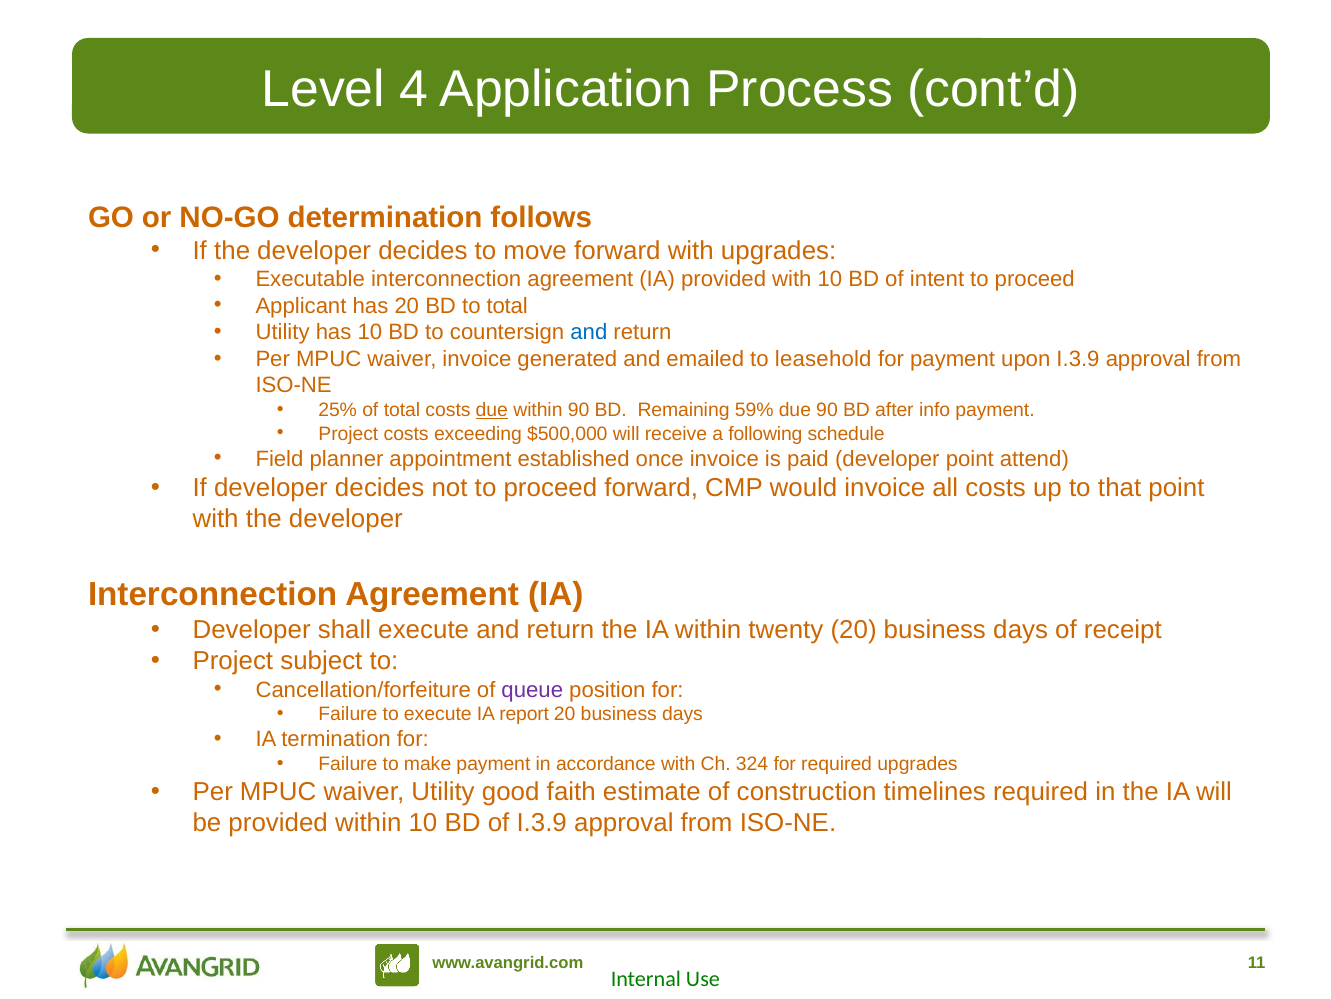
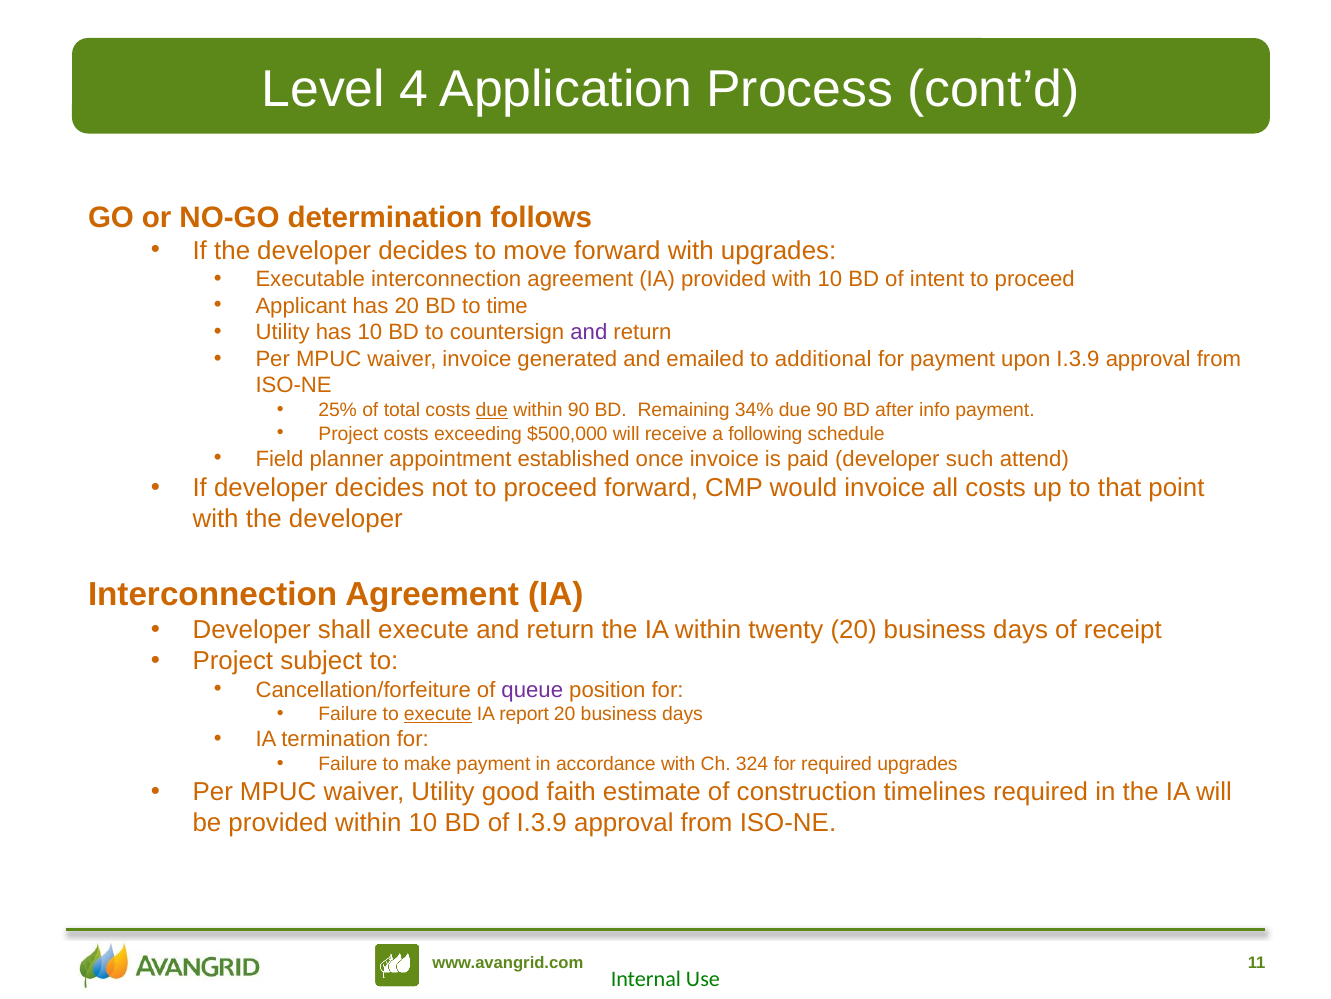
to total: total -> time
and at (589, 332) colour: blue -> purple
leasehold: leasehold -> additional
59%: 59% -> 34%
developer point: point -> such
execute at (438, 714) underline: none -> present
